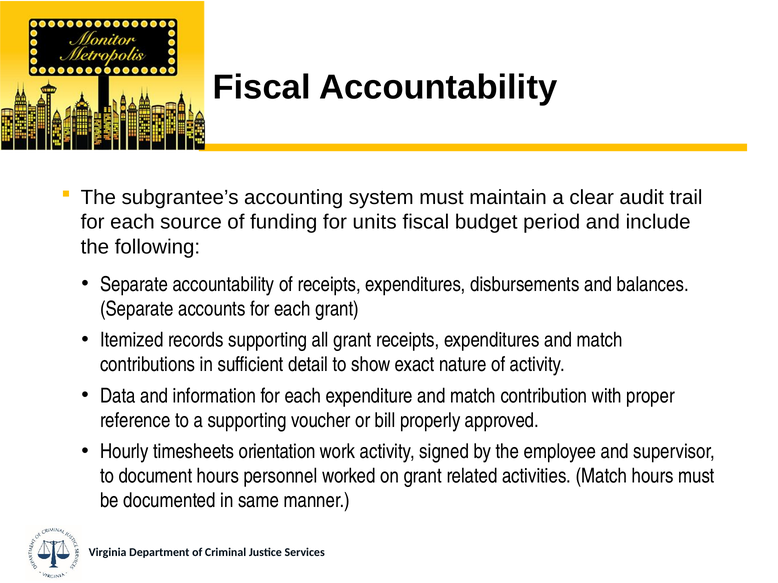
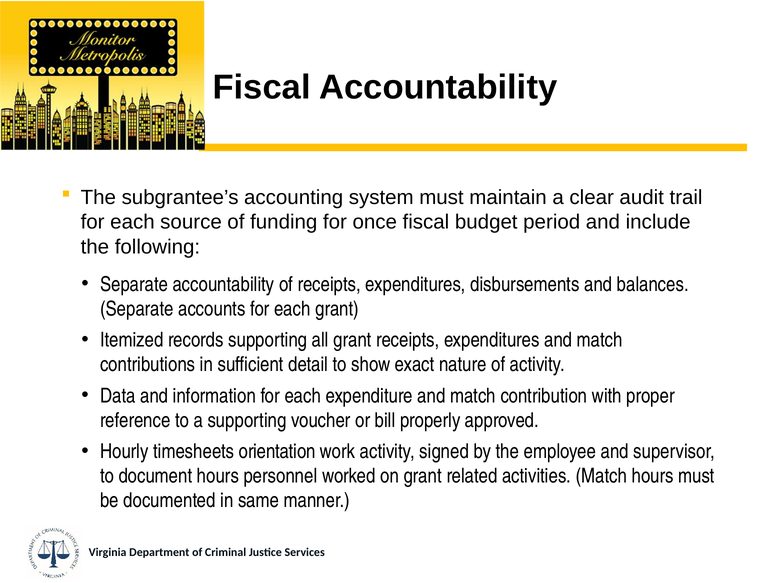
units: units -> once
